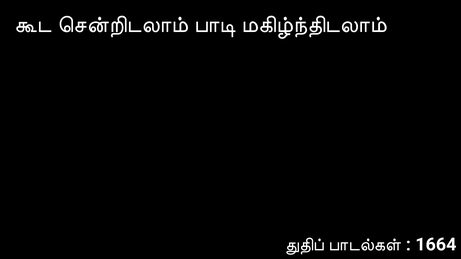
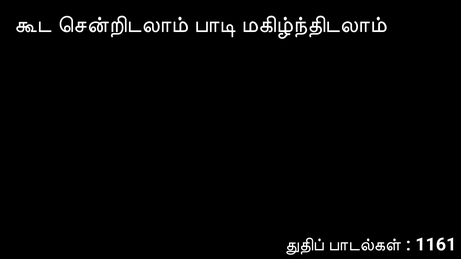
1664: 1664 -> 1161
